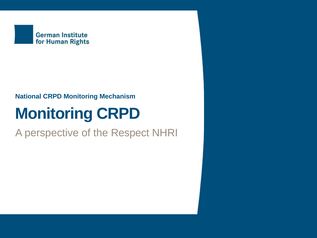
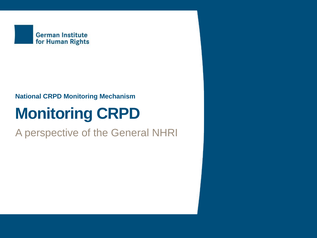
Respect: Respect -> General
